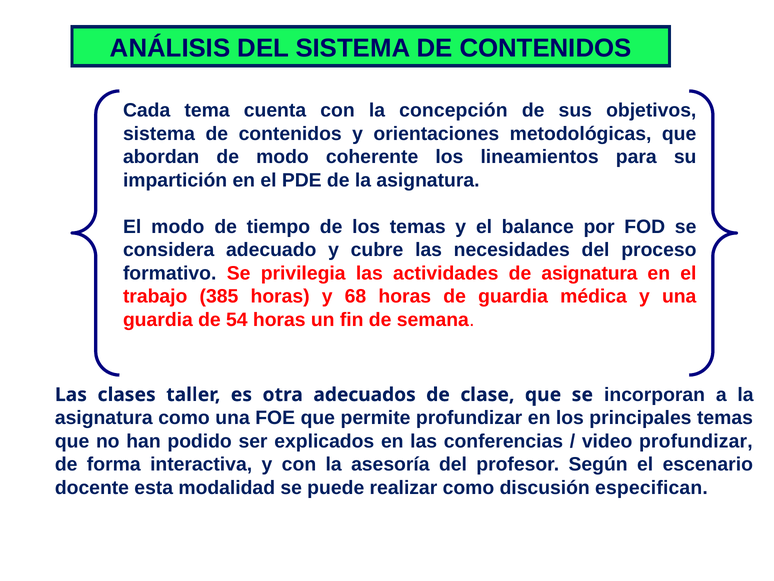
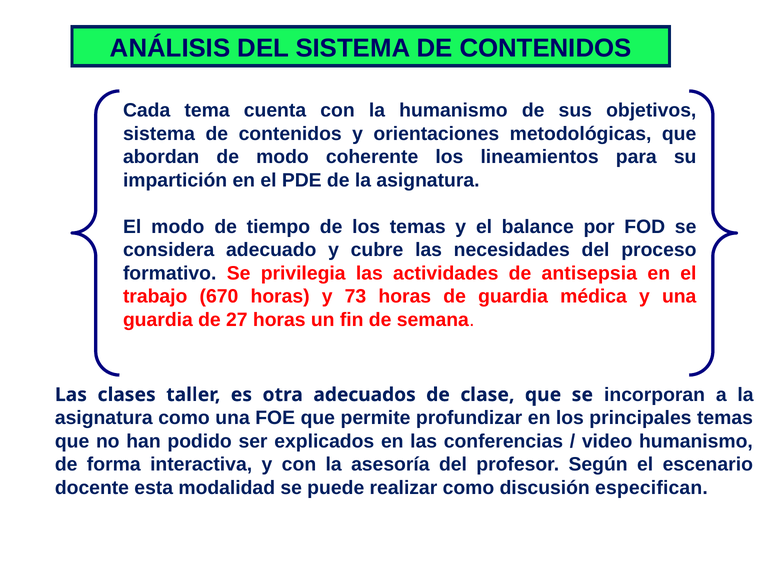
la concepción: concepción -> humanismo
de asignatura: asignatura -> antisepsia
385: 385 -> 670
68: 68 -> 73
54: 54 -> 27
video profundizar: profundizar -> humanismo
